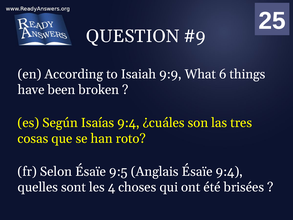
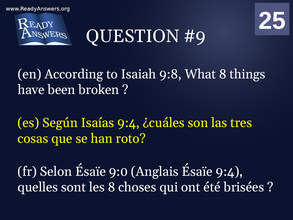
9:9: 9:9 -> 9:8
What 6: 6 -> 8
9:5: 9:5 -> 9:0
les 4: 4 -> 8
